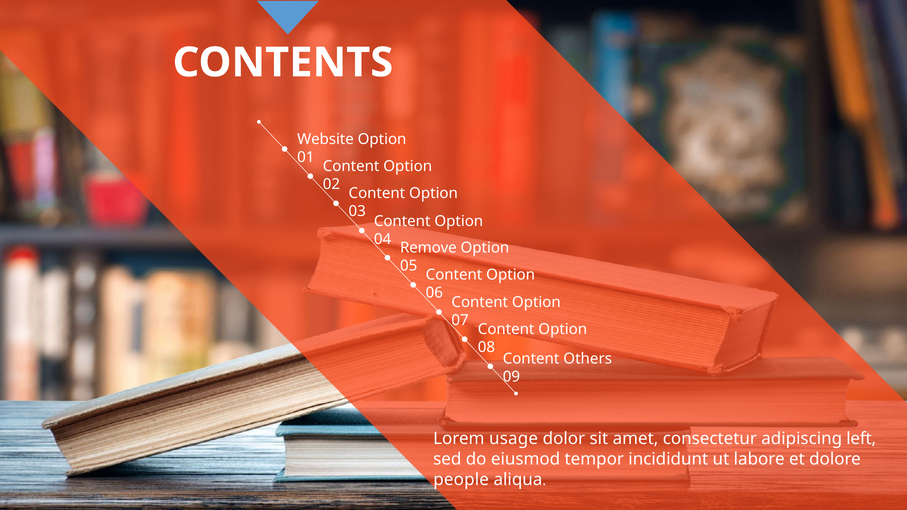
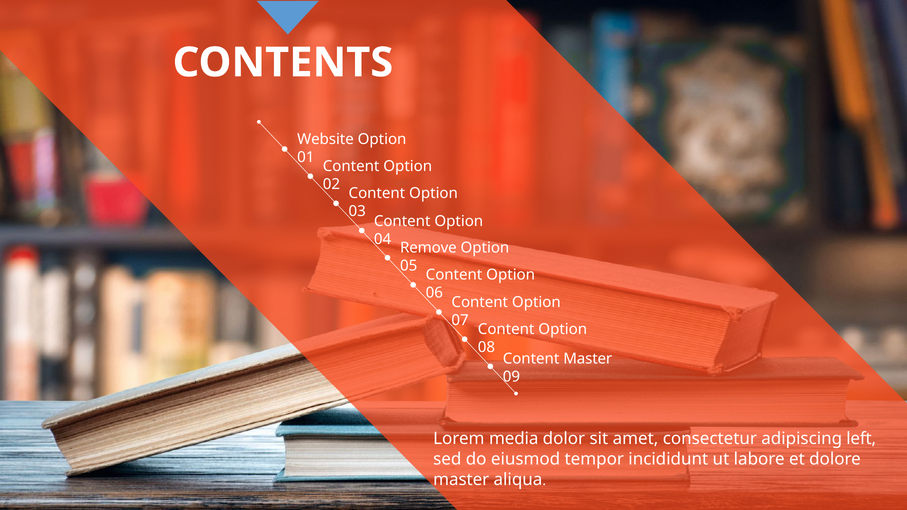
Content Others: Others -> Master
usage: usage -> media
people at (461, 480): people -> master
